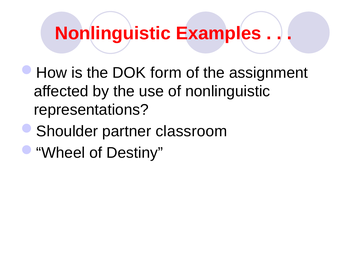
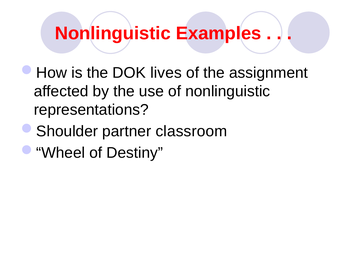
form: form -> lives
